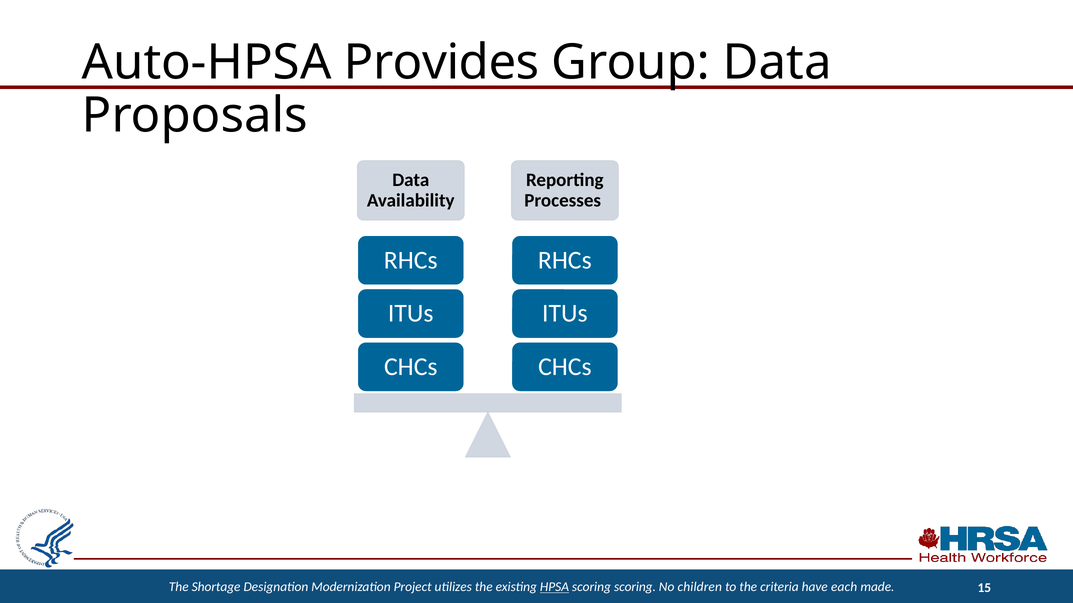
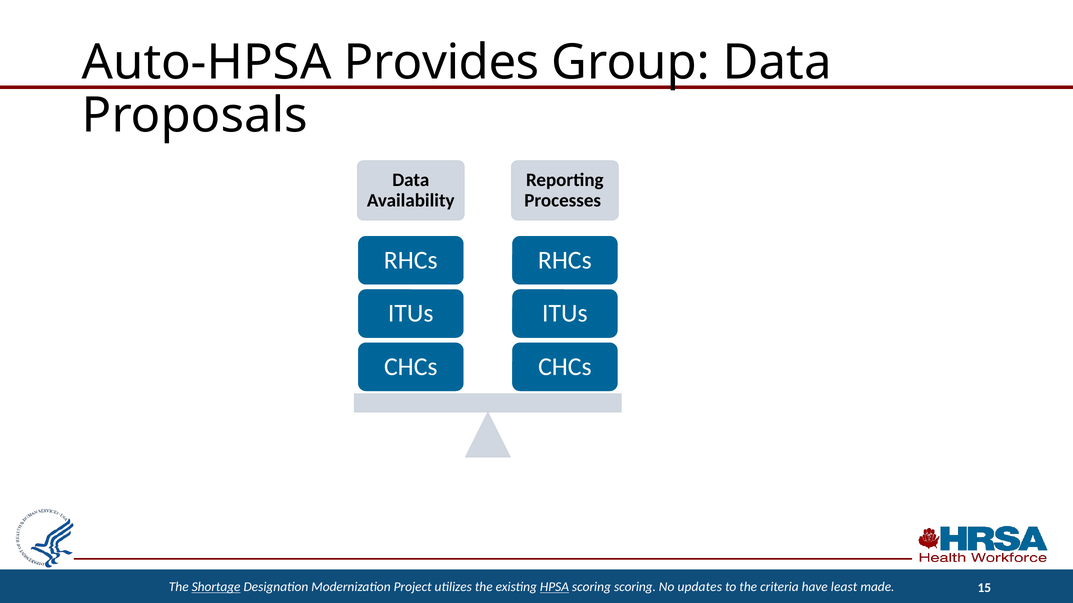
Shortage underline: none -> present
children: children -> updates
each: each -> least
